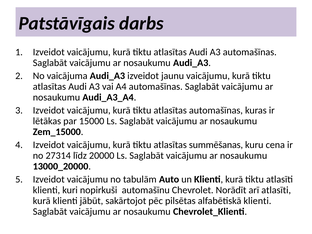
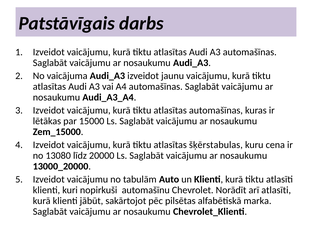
summēšanas: summēšanas -> šķērstabulas
27314: 27314 -> 13080
alfabētiskā klienti: klienti -> marka
